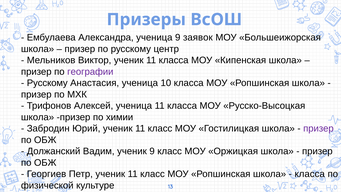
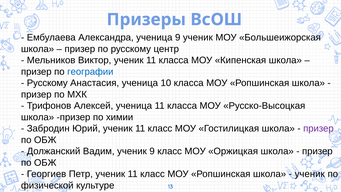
9 заявок: заявок -> ученик
географии colour: purple -> blue
класса at (310, 174): класса -> ученик
